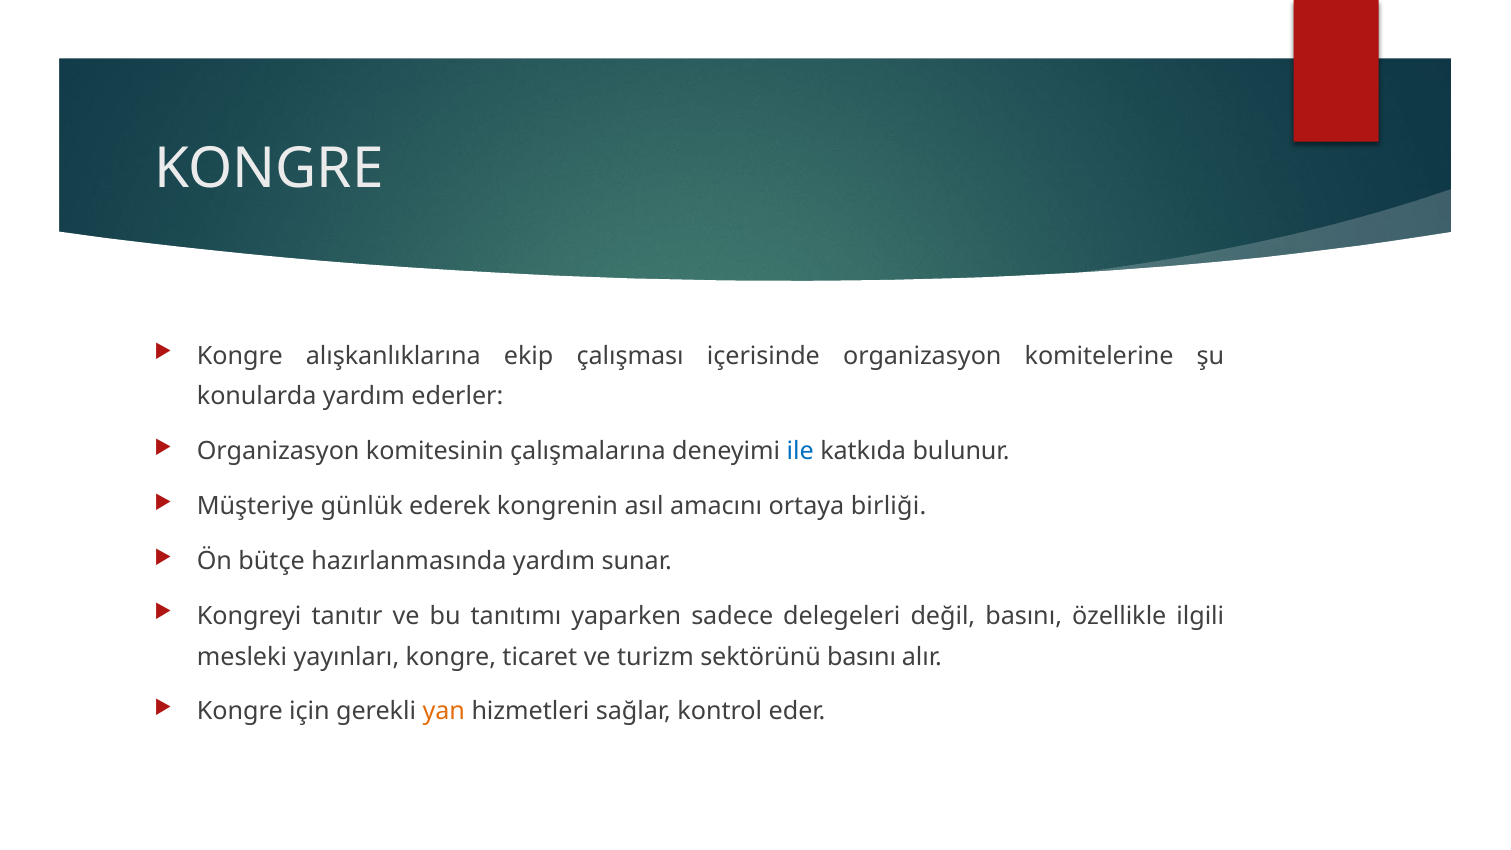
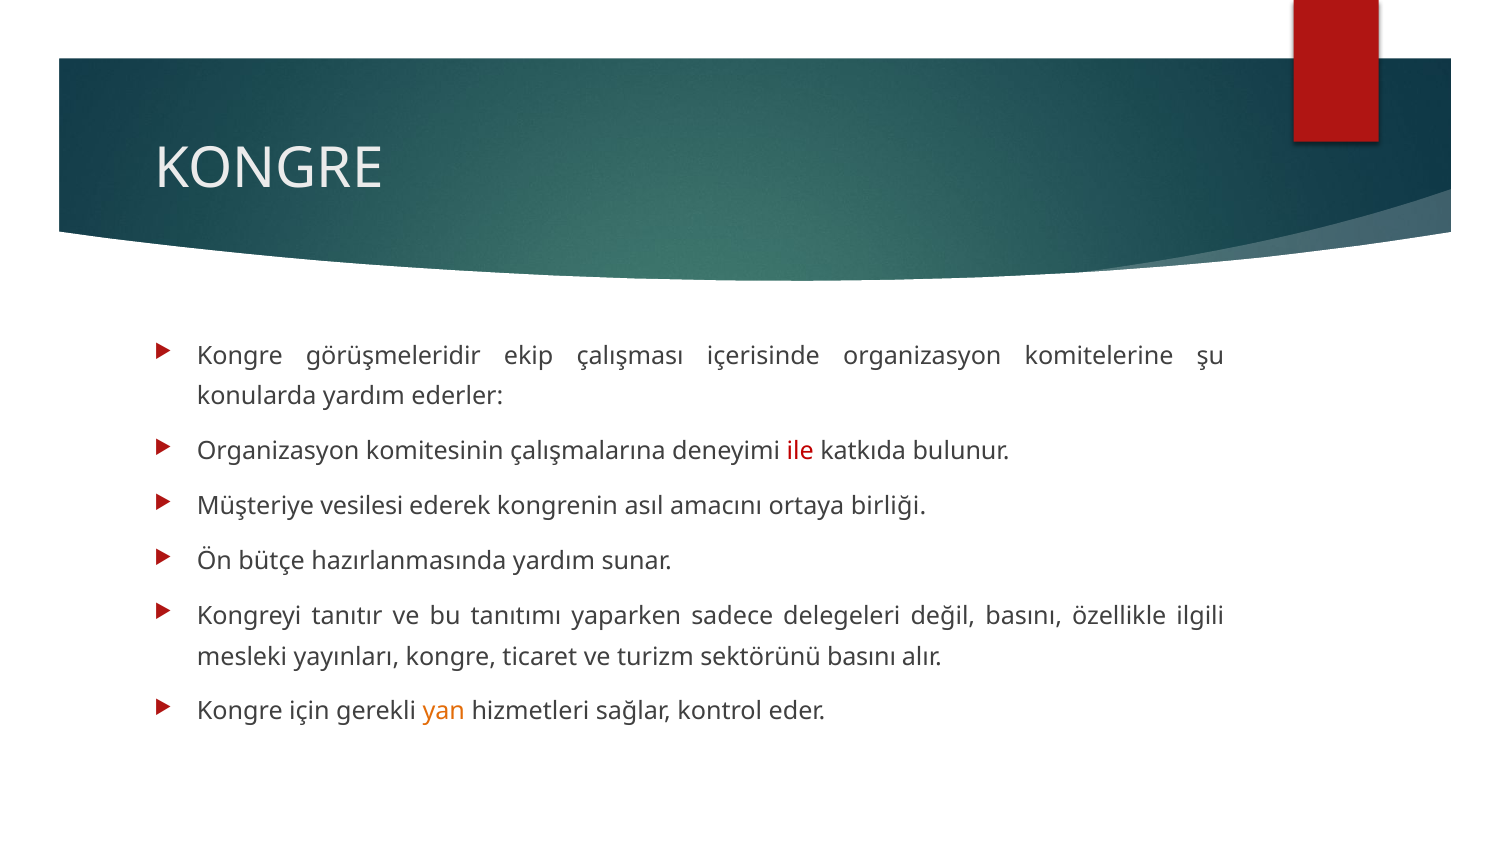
alışkanlıklarına: alışkanlıklarına -> görüşmeleridir
ile colour: blue -> red
günlük: günlük -> vesilesi
